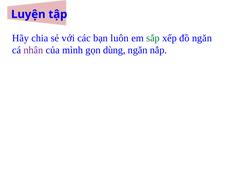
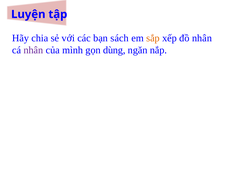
luôn: luôn -> sách
sắp colour: green -> orange
đồ ngăn: ngăn -> nhân
